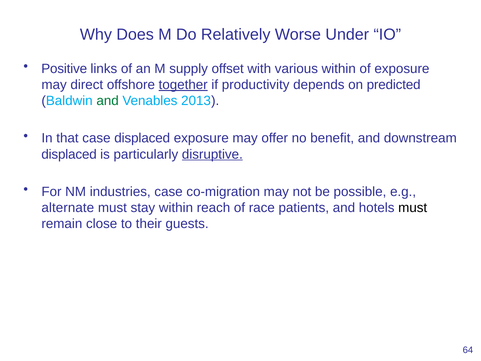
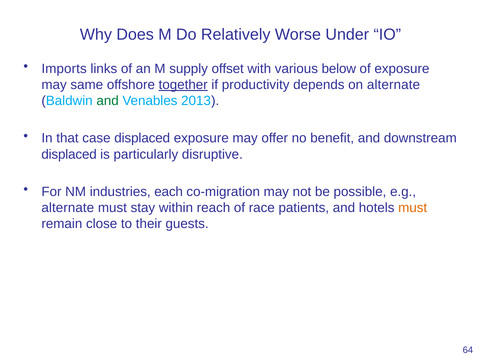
Positive: Positive -> Imports
various within: within -> below
direct: direct -> same
on predicted: predicted -> alternate
disruptive underline: present -> none
industries case: case -> each
must at (413, 208) colour: black -> orange
